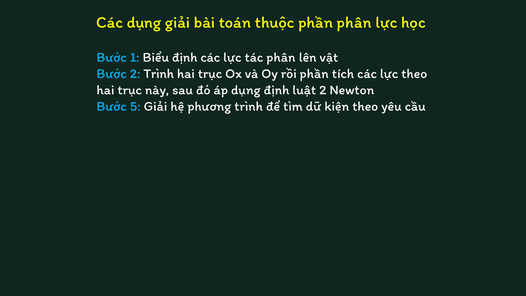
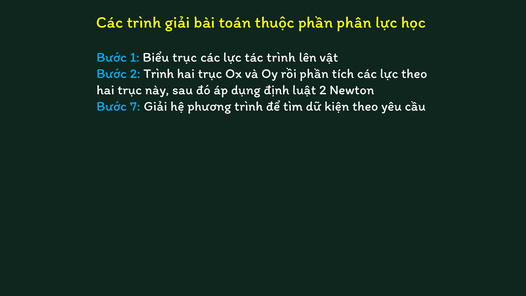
Các dụng: dụng -> trình
Biểu định: định -> trục
tác phân: phân -> trình
5: 5 -> 7
